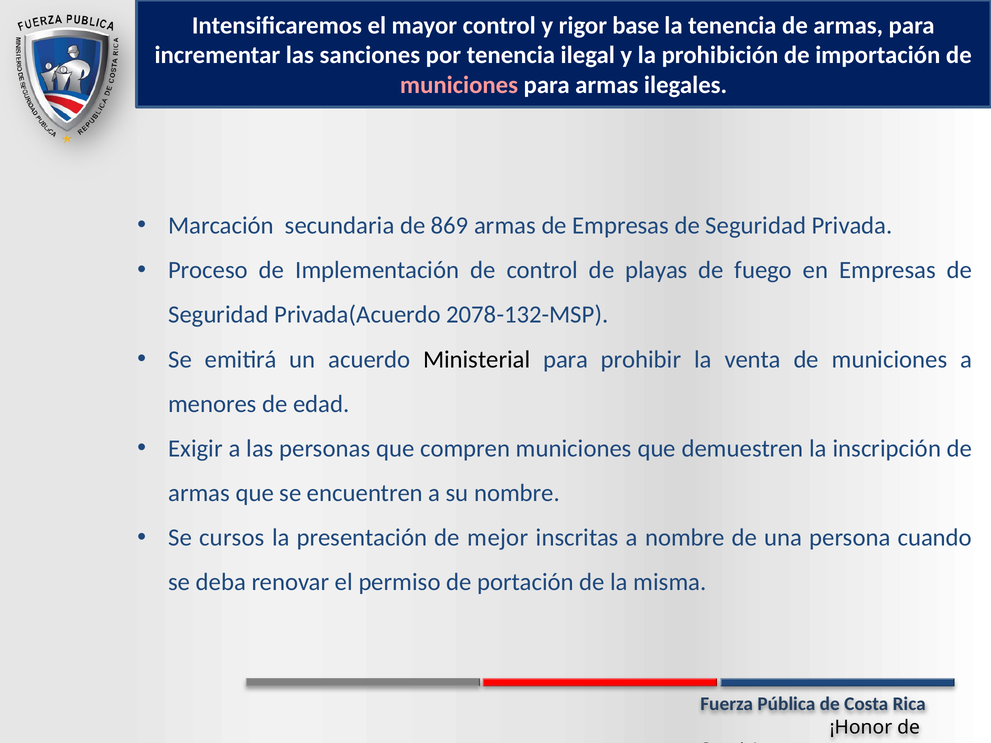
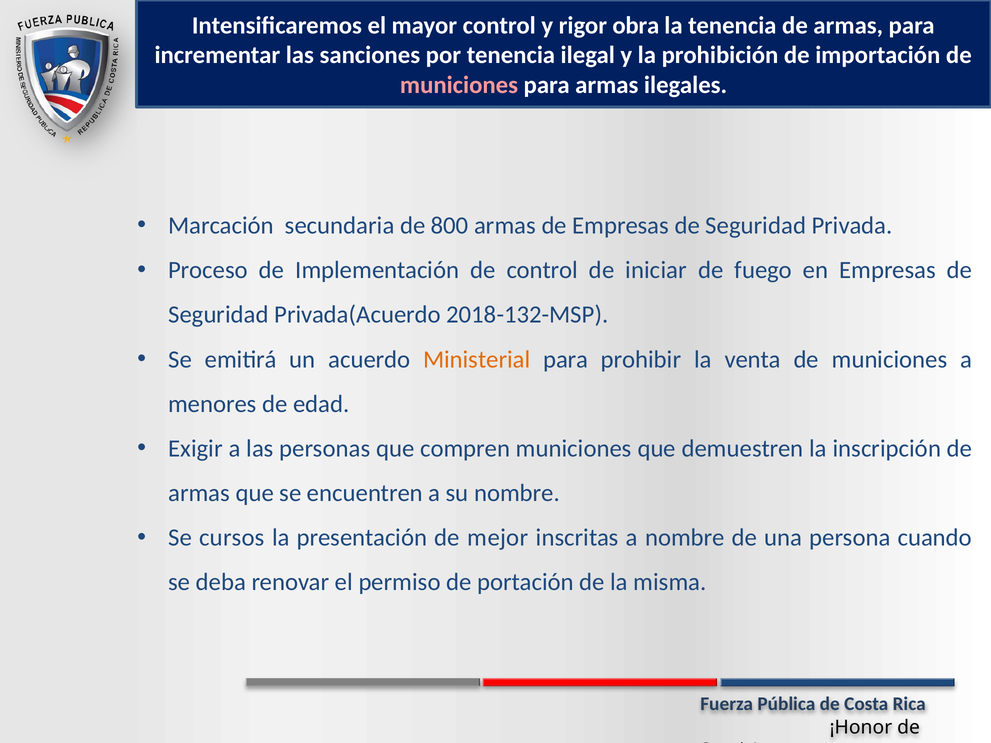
base: base -> obra
869: 869 -> 800
playas: playas -> iniciar
2078-132-MSP: 2078-132-MSP -> 2018-132-MSP
Ministerial colour: black -> orange
